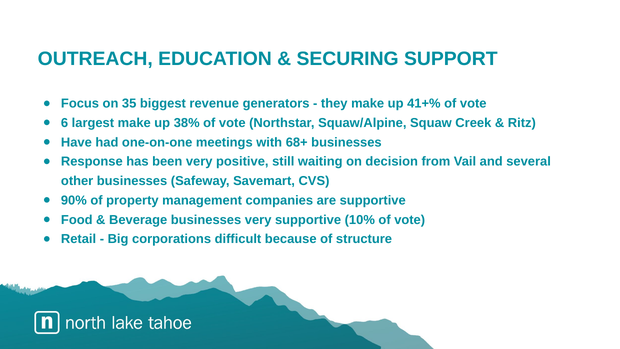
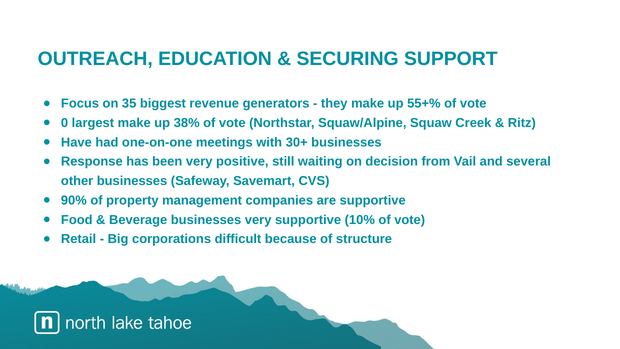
41+%: 41+% -> 55+%
6: 6 -> 0
68+: 68+ -> 30+
